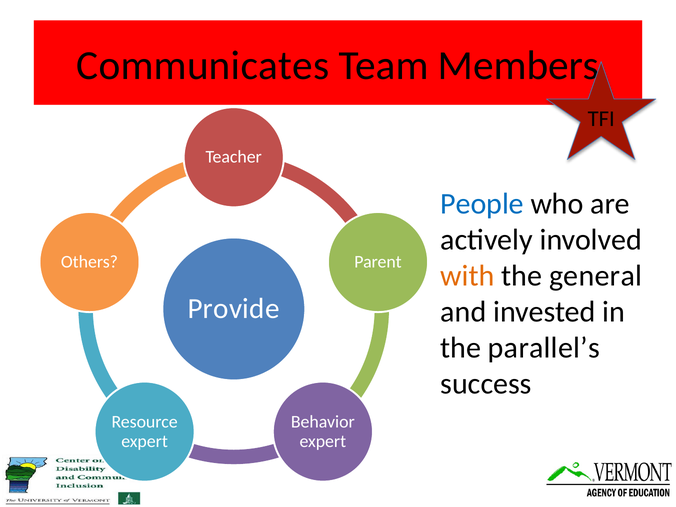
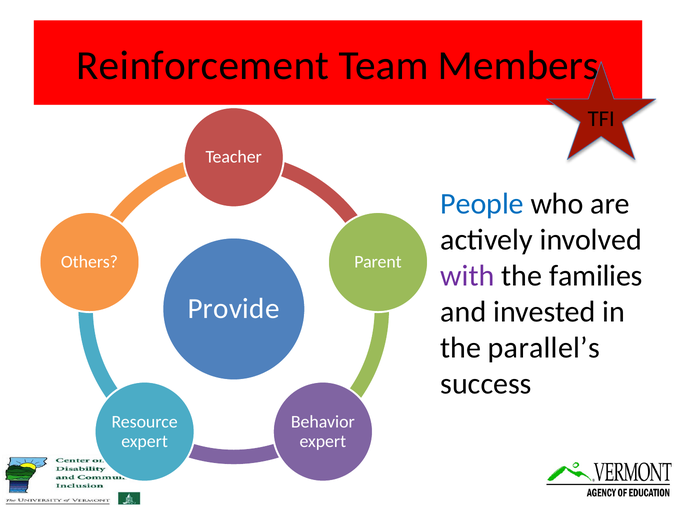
Communicates: Communicates -> Reinforcement
with colour: orange -> purple
general: general -> families
